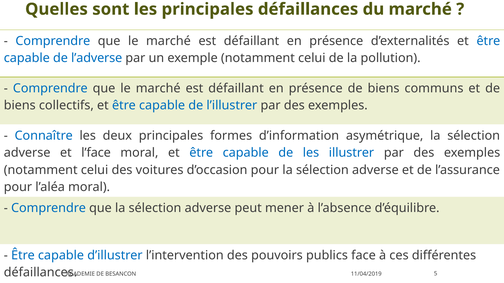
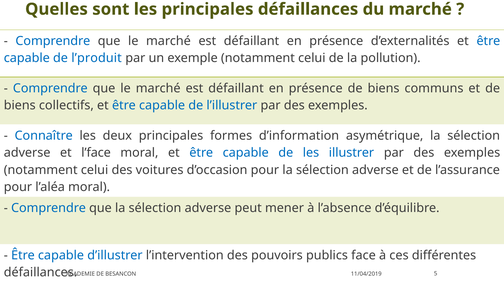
l’adverse: l’adverse -> l’produit
